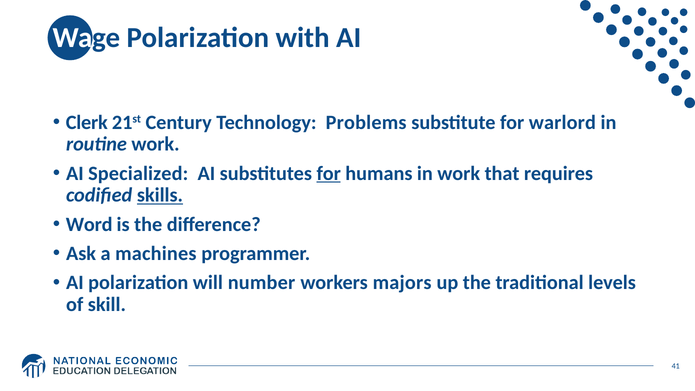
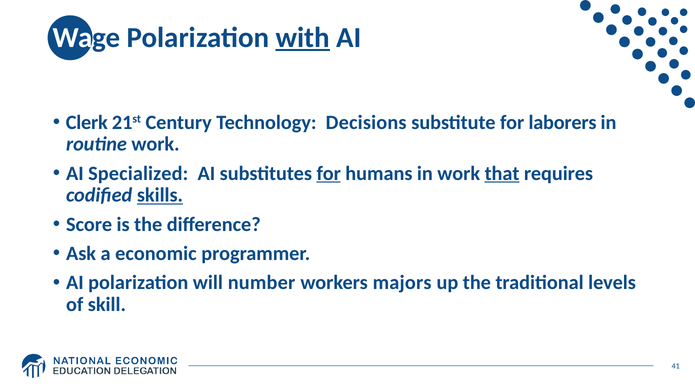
with underline: none -> present
Problems: Problems -> Decisions
warlord: warlord -> laborers
that underline: none -> present
Word: Word -> Score
machines: machines -> economic
